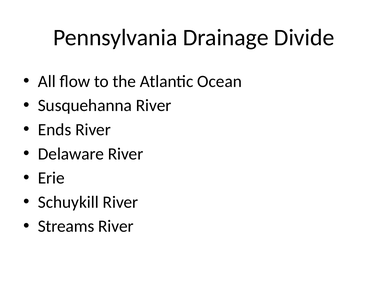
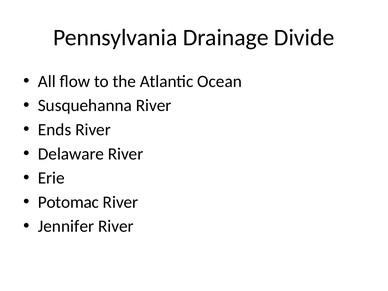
Schuykill: Schuykill -> Potomac
Streams: Streams -> Jennifer
